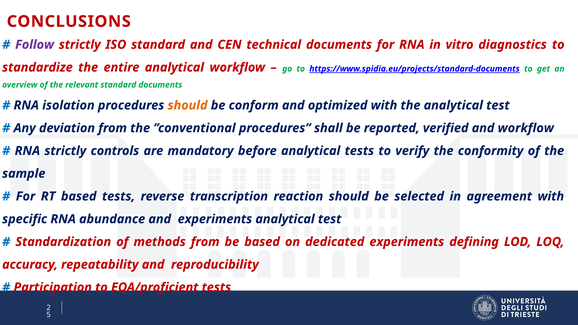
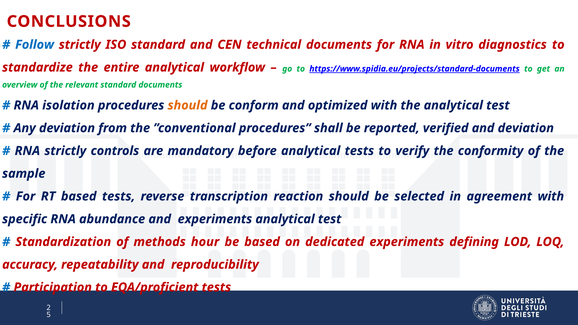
Follow colour: purple -> blue
and workflow: workflow -> deviation
methods from: from -> hour
